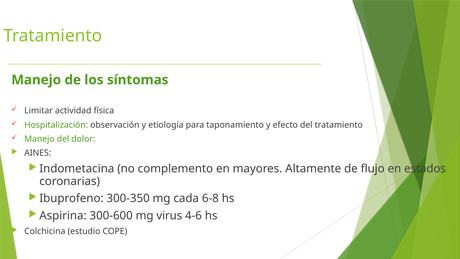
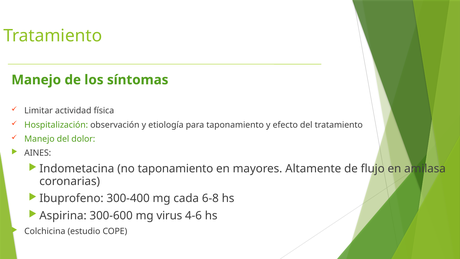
no complemento: complemento -> taponamiento
estados: estados -> amilasa
300-350: 300-350 -> 300-400
